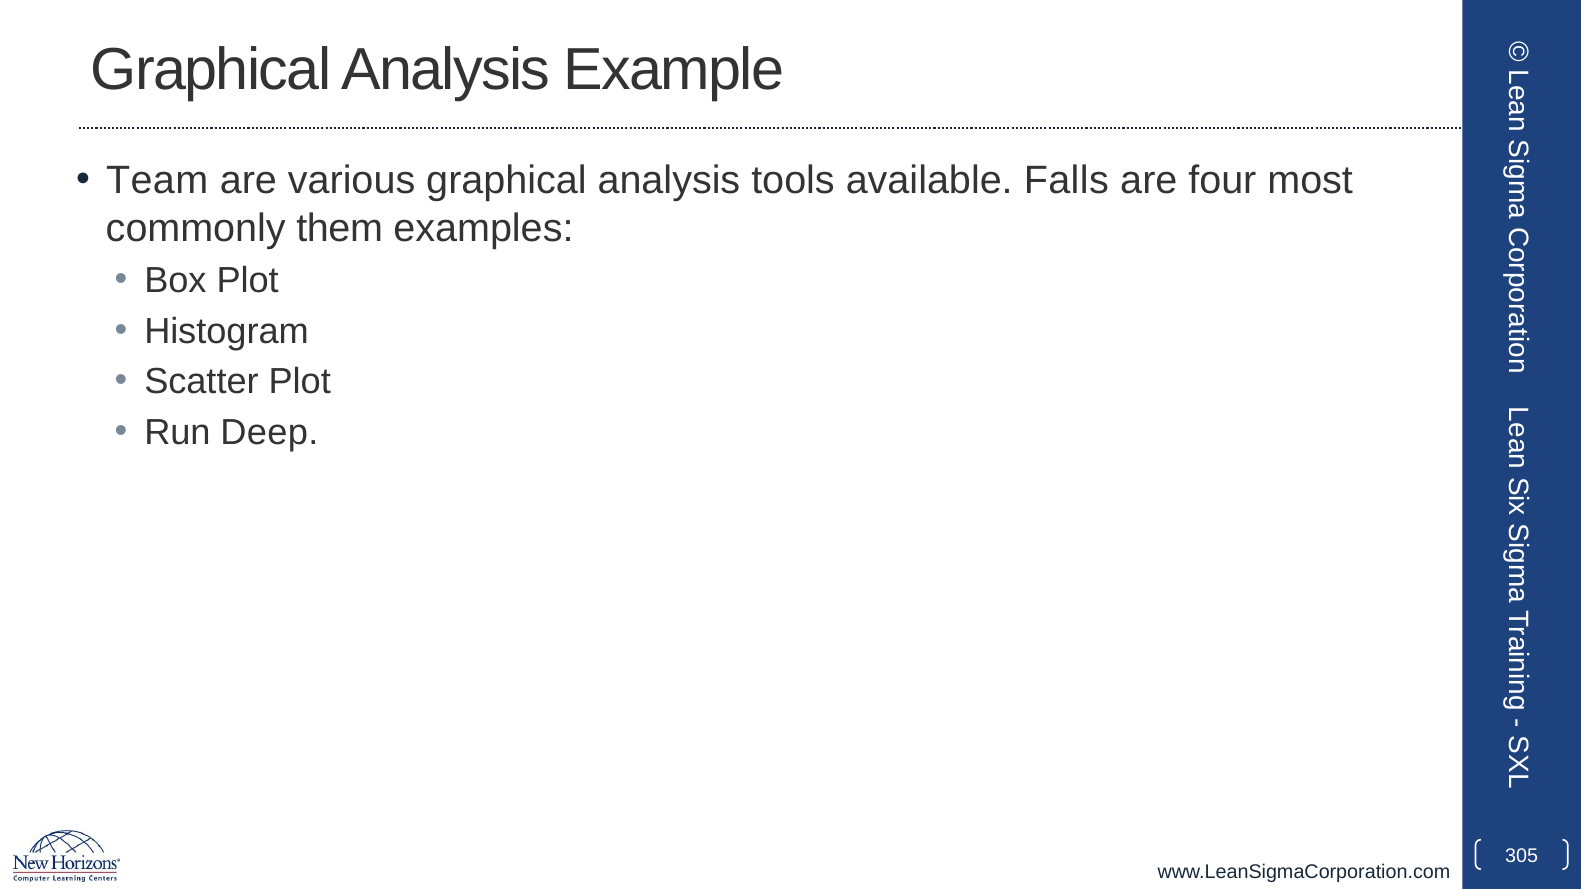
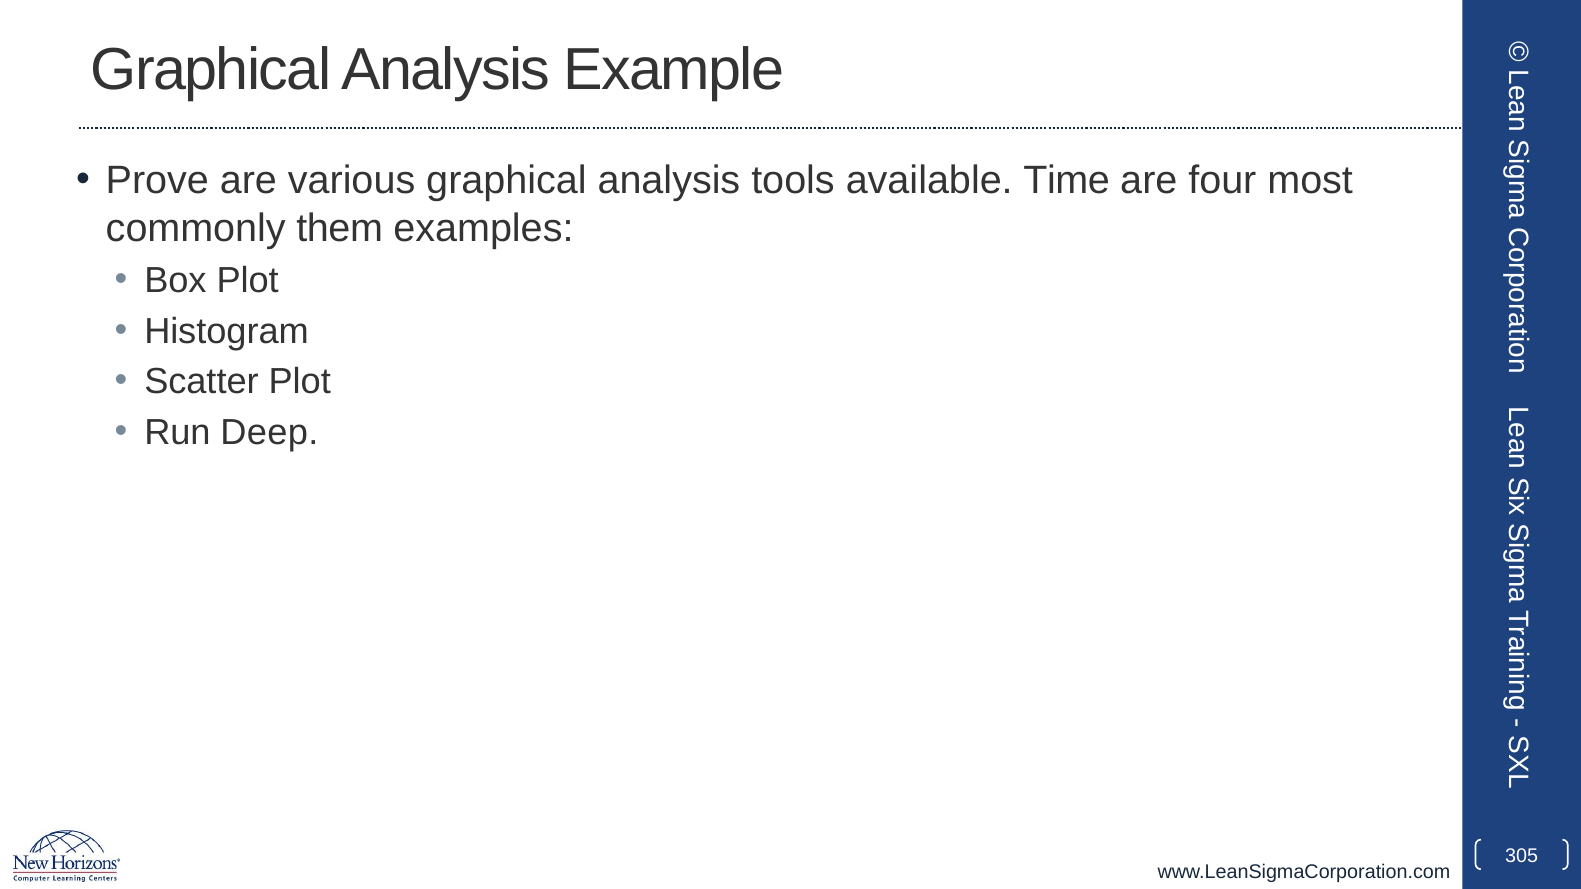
Team: Team -> Prove
Falls: Falls -> Time
